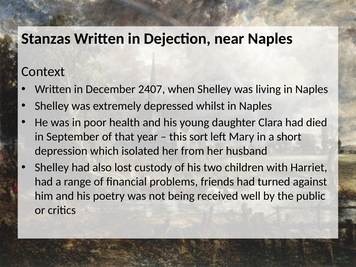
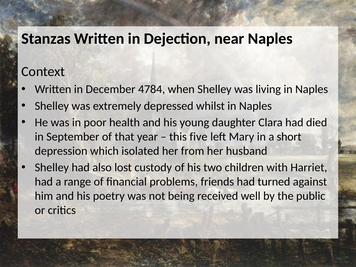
2407: 2407 -> 4784
sort: sort -> five
